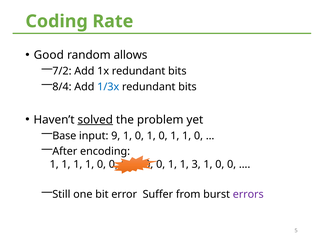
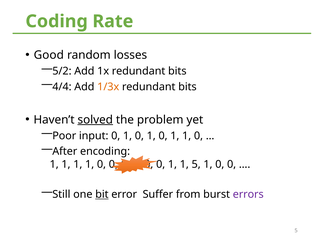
allows: allows -> losses
7/2: 7/2 -> 5/2
8/4: 8/4 -> 4/4
1/3x colour: blue -> orange
Base: Base -> Poor
input 9: 9 -> 0
1 3: 3 -> 5
bit underline: none -> present
